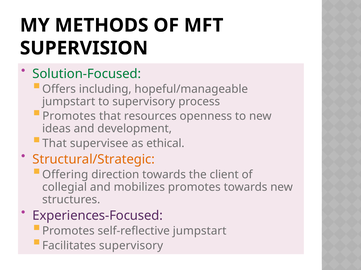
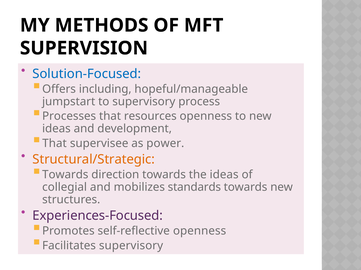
Solution-Focused colour: green -> blue
Promotes at (69, 117): Promotes -> Processes
ethical: ethical -> power
Offering at (65, 175): Offering -> Towards
the client: client -> ideas
mobilizes promotes: promotes -> standards
self-reflective jumpstart: jumpstart -> openness
